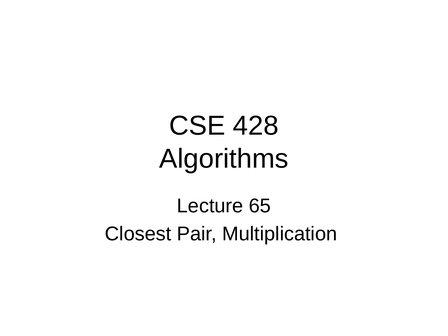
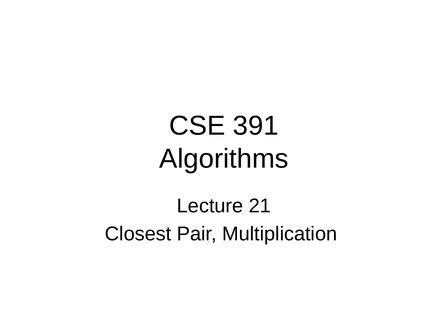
428: 428 -> 391
65: 65 -> 21
